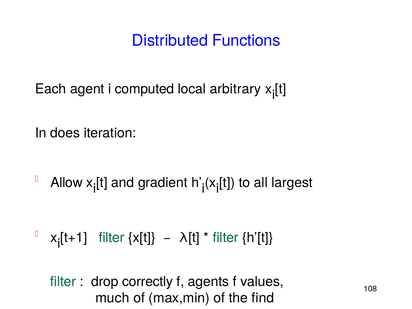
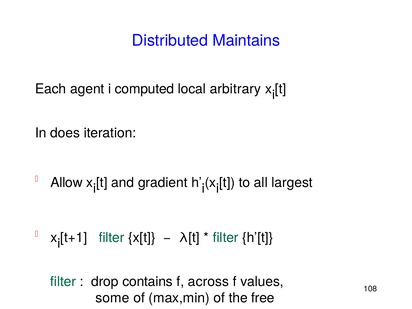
Functions: Functions -> Maintains
correctly: correctly -> contains
agents: agents -> across
much: much -> some
find: find -> free
